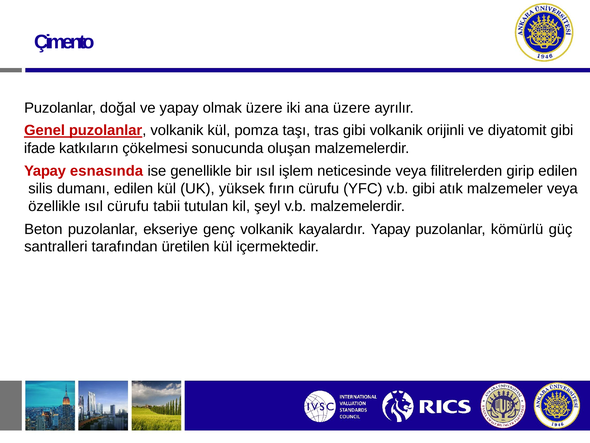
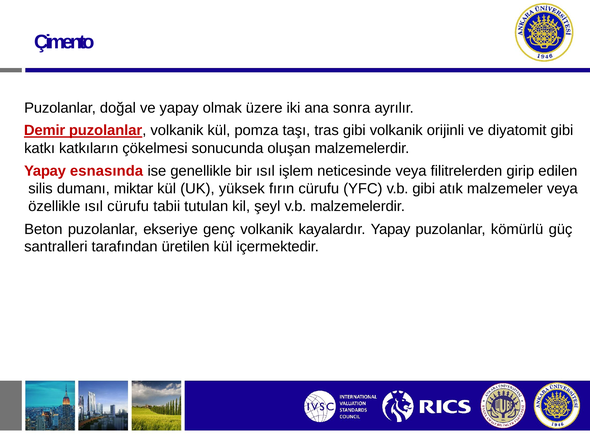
ana üzere: üzere -> sonra
Genel: Genel -> Demir
ifade: ifade -> katkı
dumanı edilen: edilen -> miktar
